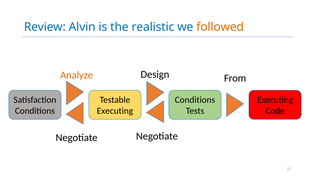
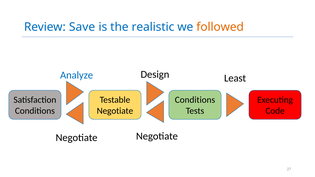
Alvin: Alvin -> Save
Analyze colour: orange -> blue
From: From -> Least
Executing at (115, 111): Executing -> Negotiate
